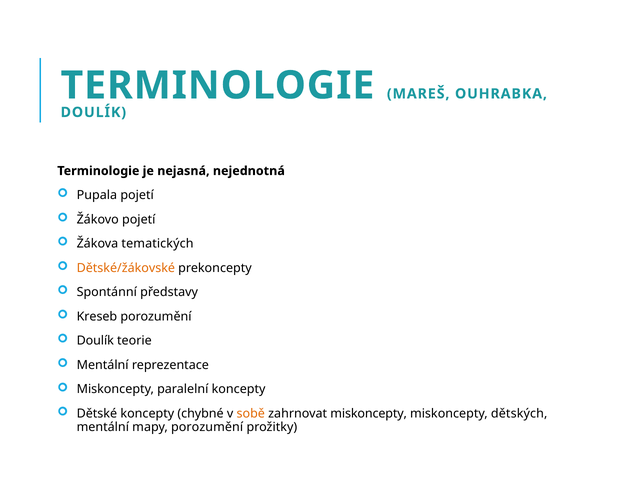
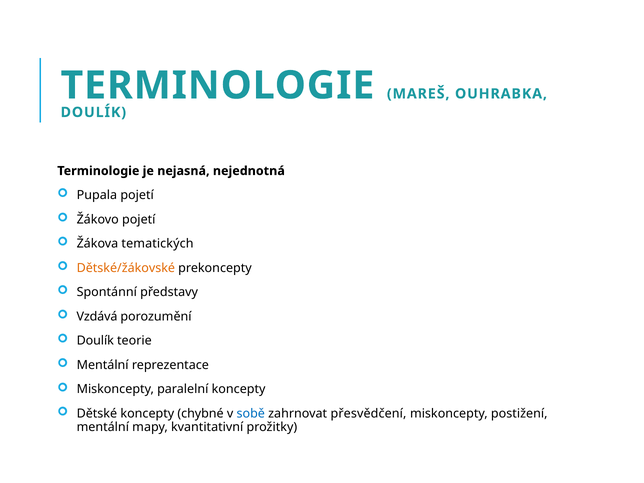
Kreseb: Kreseb -> Vzdává
sobě colour: orange -> blue
zahrnovat miskoncepty: miskoncepty -> přesvědčení
dětských: dětských -> postižení
mapy porozumění: porozumění -> kvantitativní
